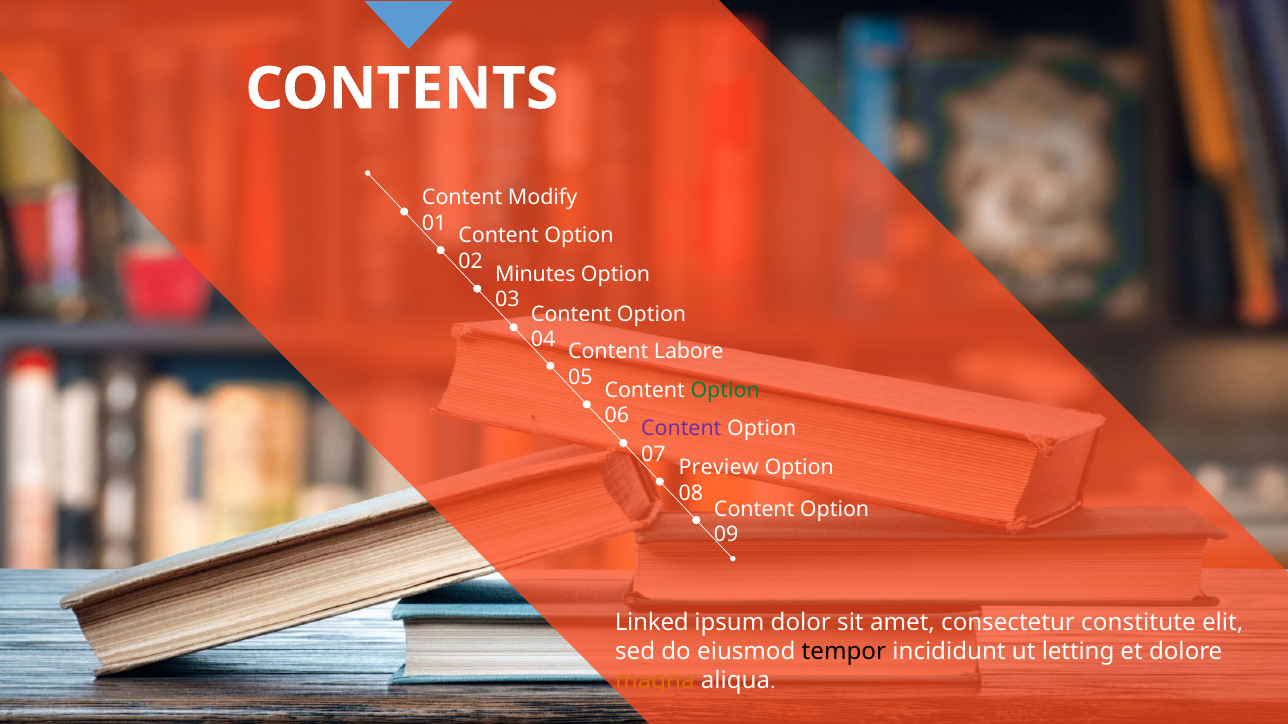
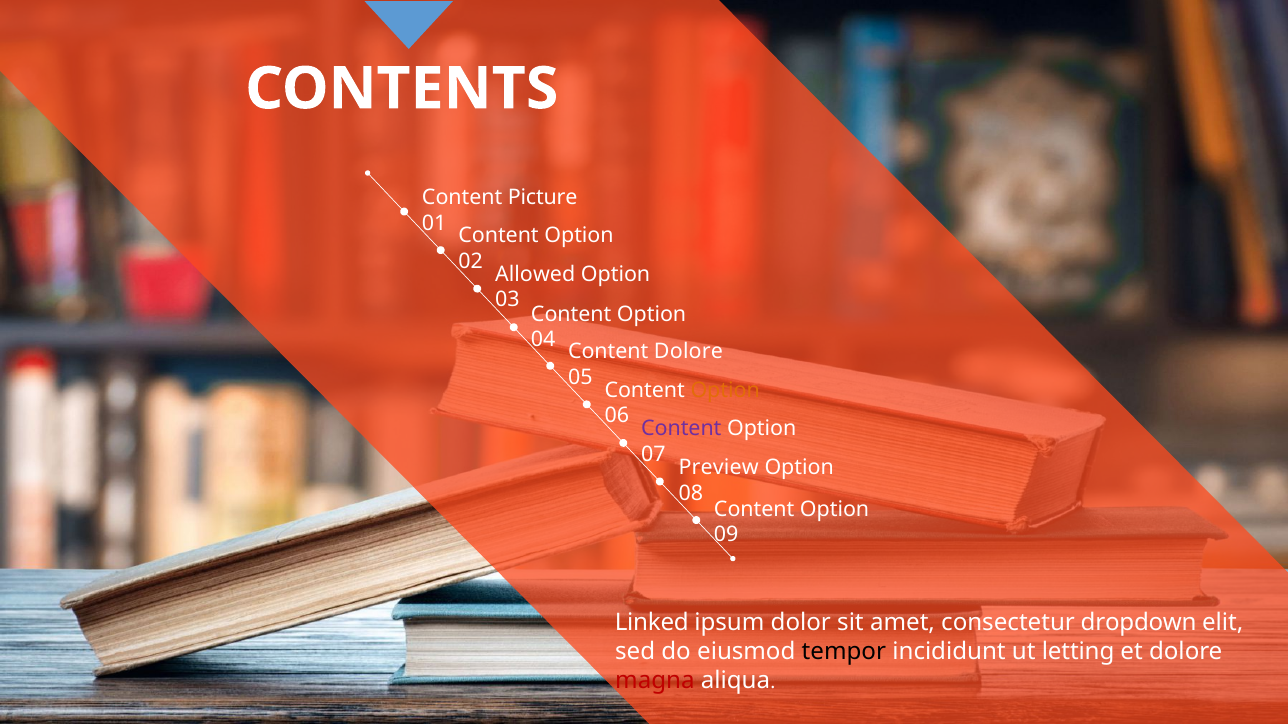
Modify: Modify -> Picture
Minutes: Minutes -> Allowed
Content Labore: Labore -> Dolore
Option at (725, 390) colour: green -> orange
constitute: constitute -> dropdown
magna colour: orange -> red
